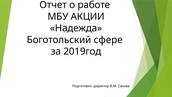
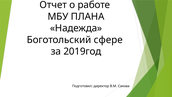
АКЦИИ: АКЦИИ -> ПЛАНА
